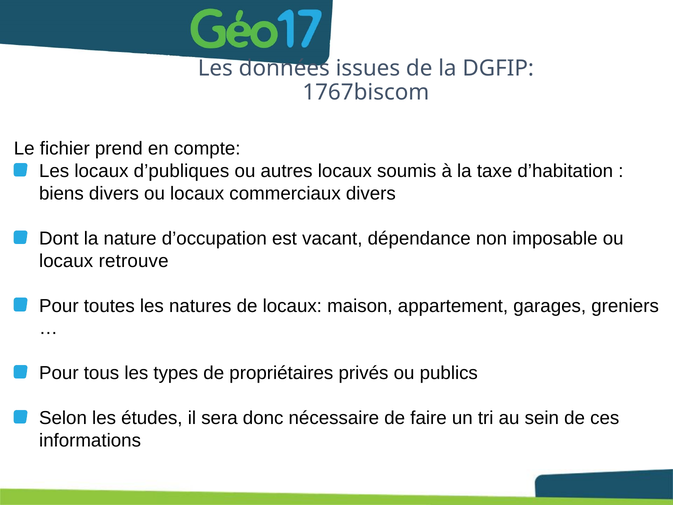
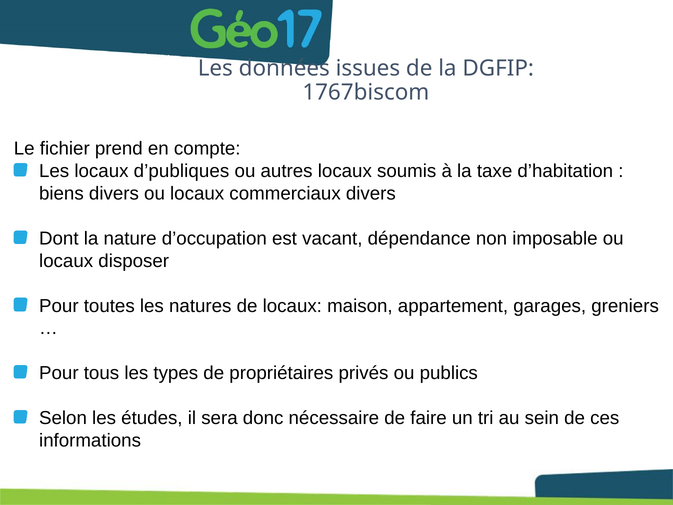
retrouve: retrouve -> disposer
